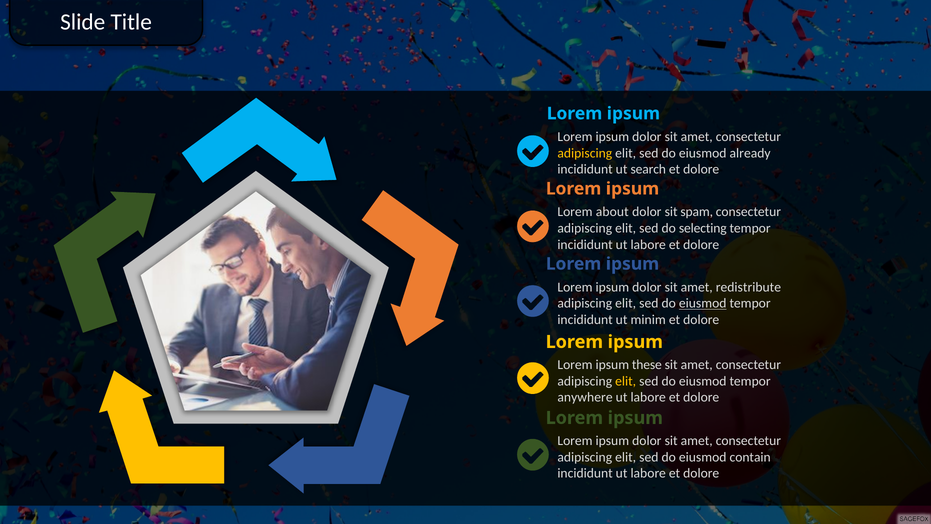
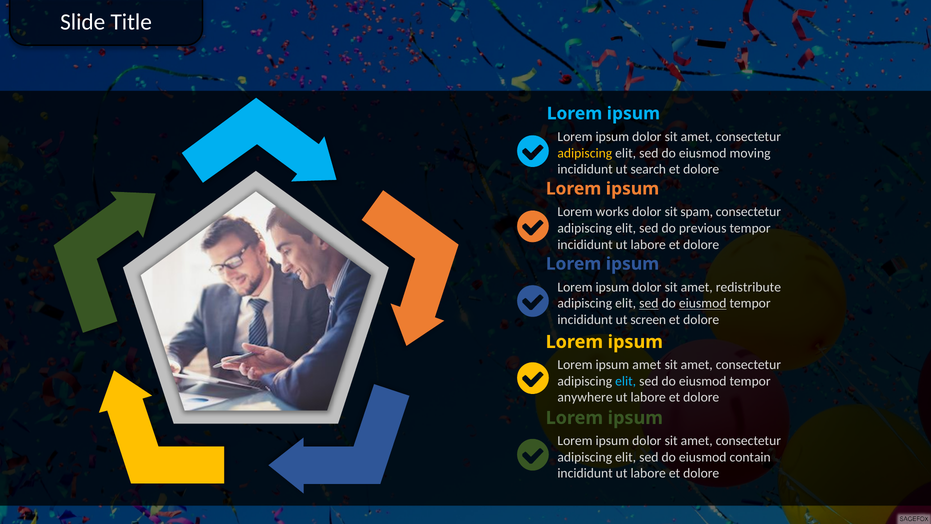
already: already -> moving
about: about -> works
selecting: selecting -> previous
sed at (649, 303) underline: none -> present
minim: minim -> screen
ipsum these: these -> amet
elit at (626, 381) colour: yellow -> light blue
